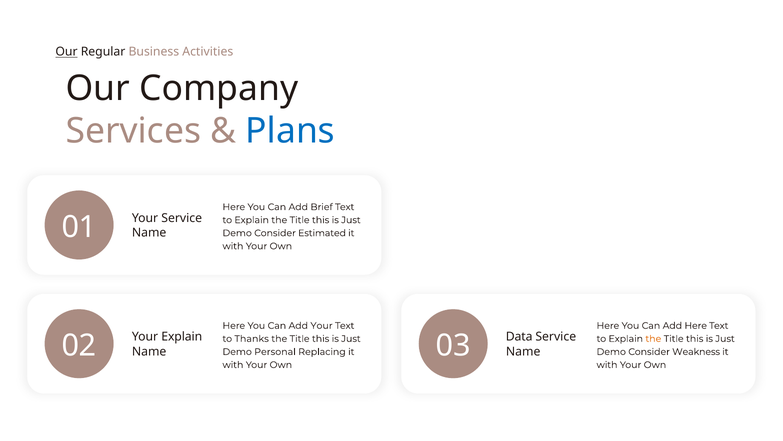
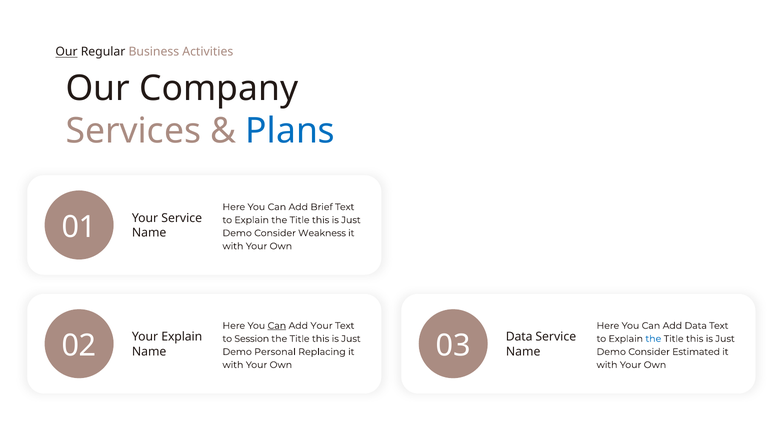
Estimated: Estimated -> Weakness
Can at (277, 325) underline: none -> present
Add Here: Here -> Data
Thanks: Thanks -> Session
the at (653, 338) colour: orange -> blue
Weakness: Weakness -> Estimated
